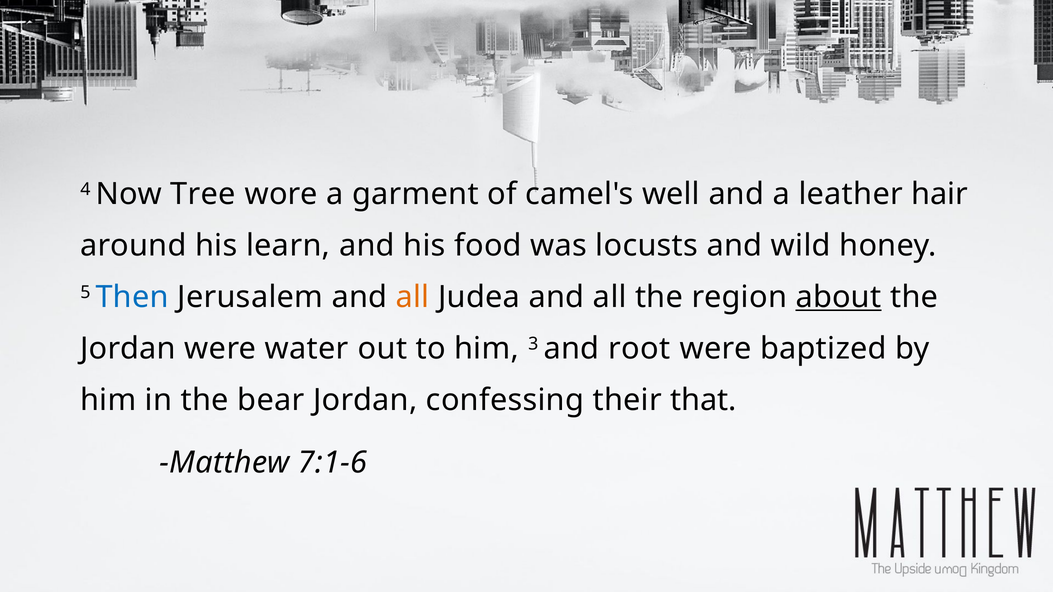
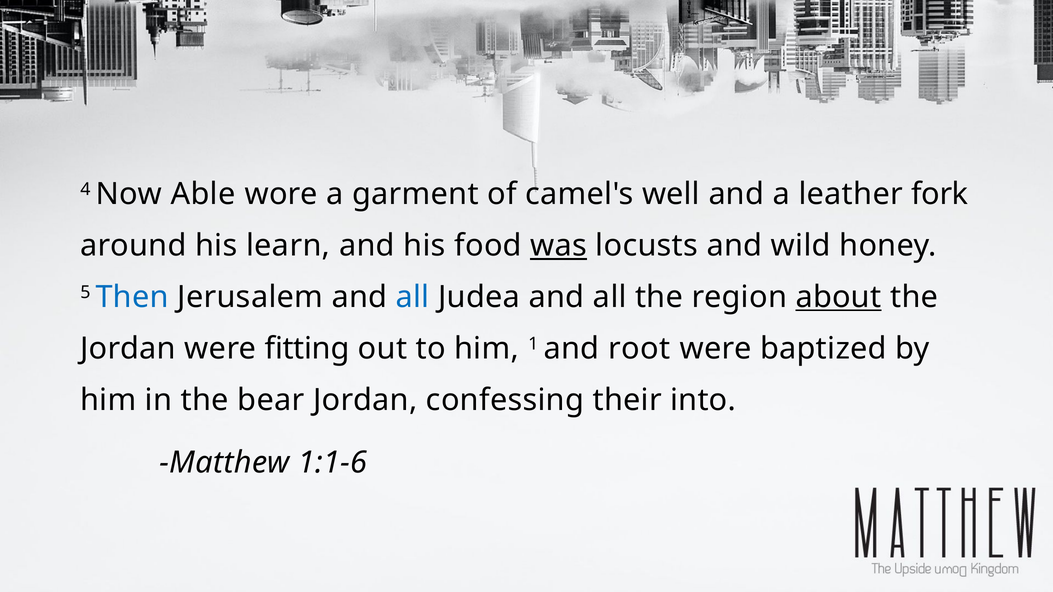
Tree: Tree -> Able
hair: hair -> fork
was underline: none -> present
all at (413, 297) colour: orange -> blue
water: water -> fitting
3: 3 -> 1
that: that -> into
7:1-6: 7:1-6 -> 1:1-6
